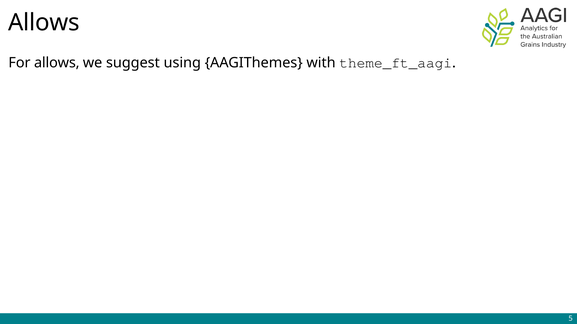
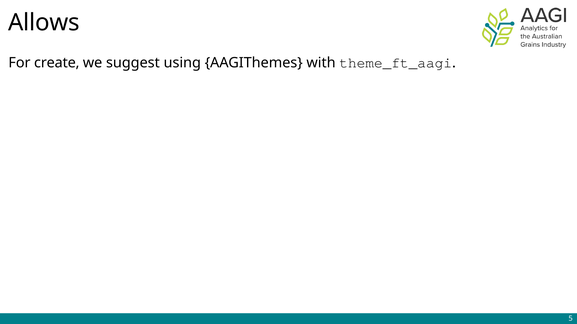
For allows: allows -> create
